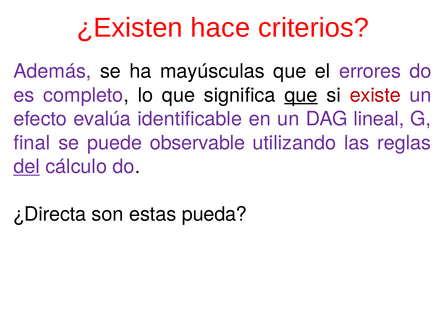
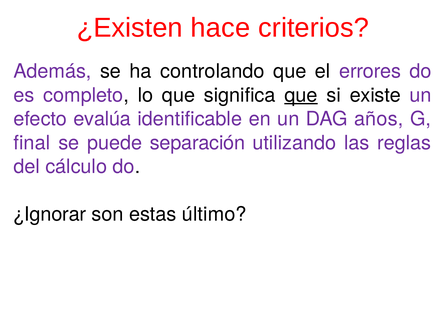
mayúsculas: mayúsculas -> controlando
existe colour: red -> black
lineal: lineal -> años
observable: observable -> separación
del underline: present -> none
¿Directa: ¿Directa -> ¿Ignorar
pueda: pueda -> último
